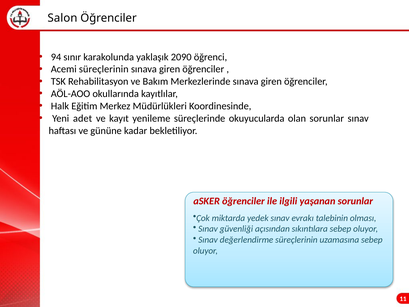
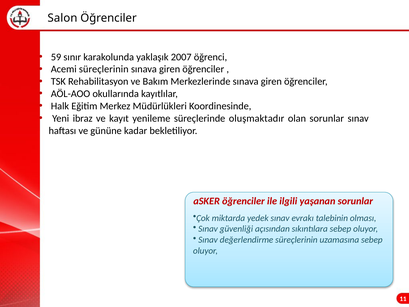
94: 94 -> 59
2090: 2090 -> 2007
adet: adet -> ibraz
okuyucularda: okuyucularda -> oluşmaktadır
